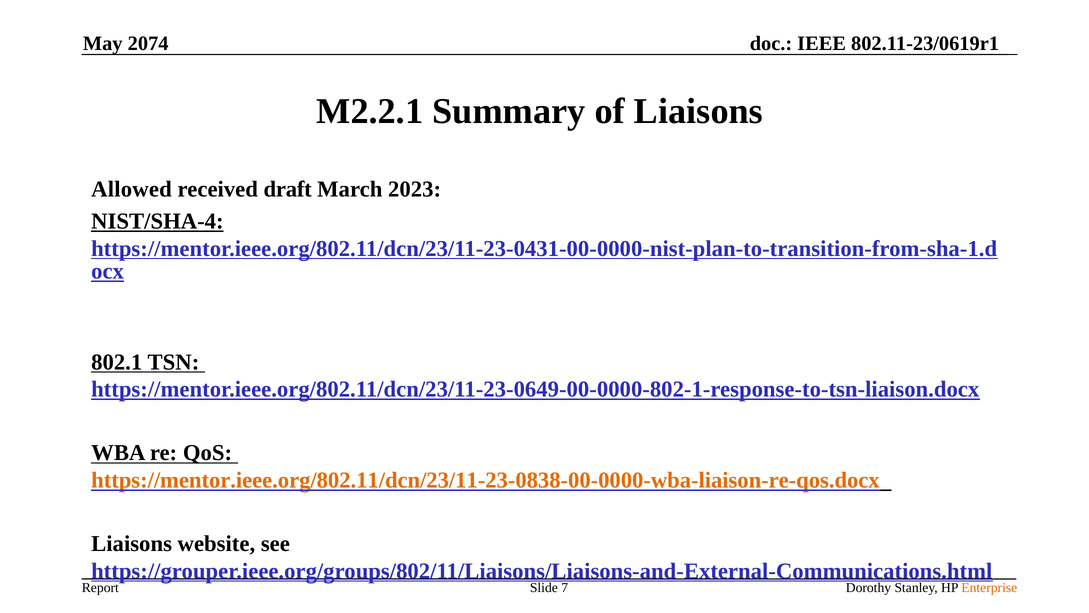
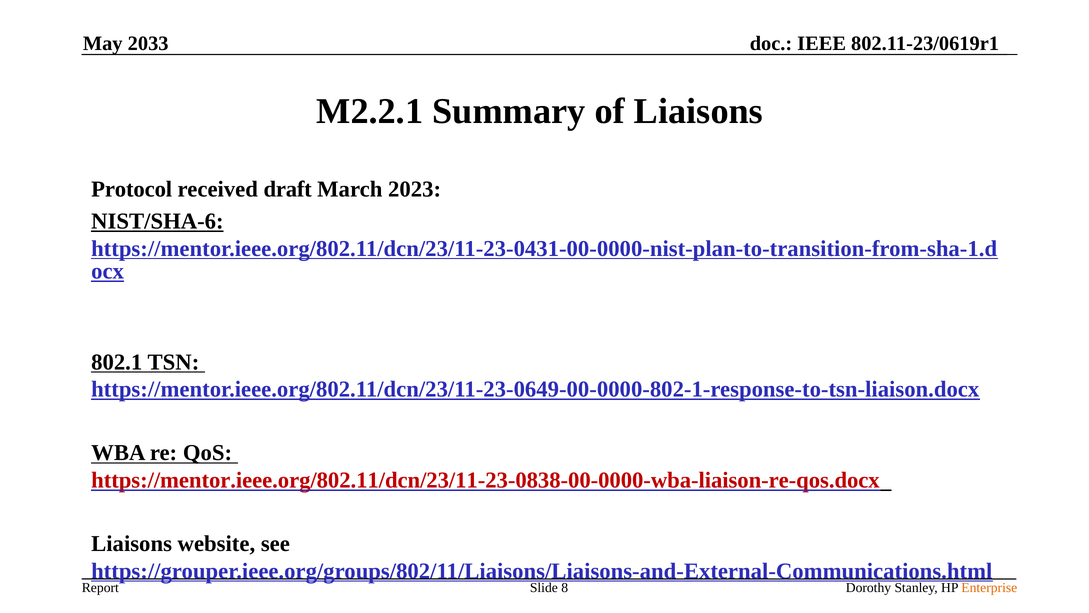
2074: 2074 -> 2033
Allowed: Allowed -> Protocol
NIST/SHA-4: NIST/SHA-4 -> NIST/SHA-6
https://mentor.ieee.org/802.11/dcn/23/11-23-0838-00-0000-wba-liaison-re-qos.docx colour: orange -> red
7: 7 -> 8
